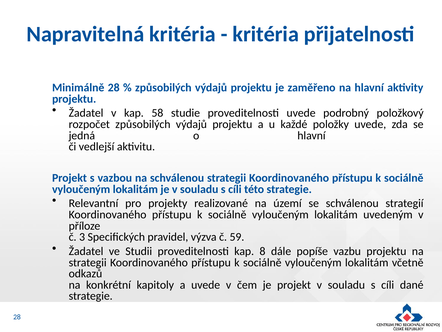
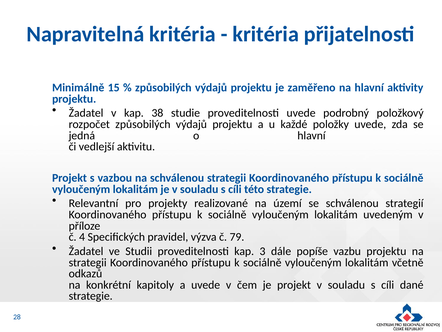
Minimálně 28: 28 -> 15
58: 58 -> 38
3: 3 -> 4
59: 59 -> 79
8: 8 -> 3
